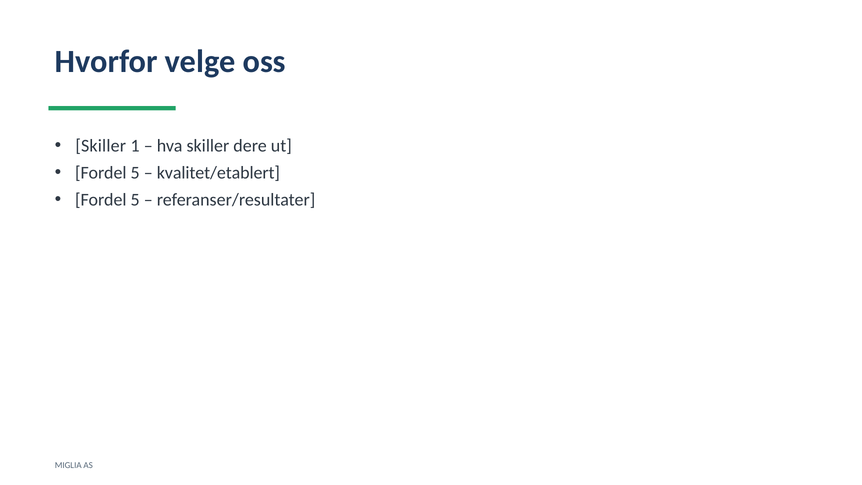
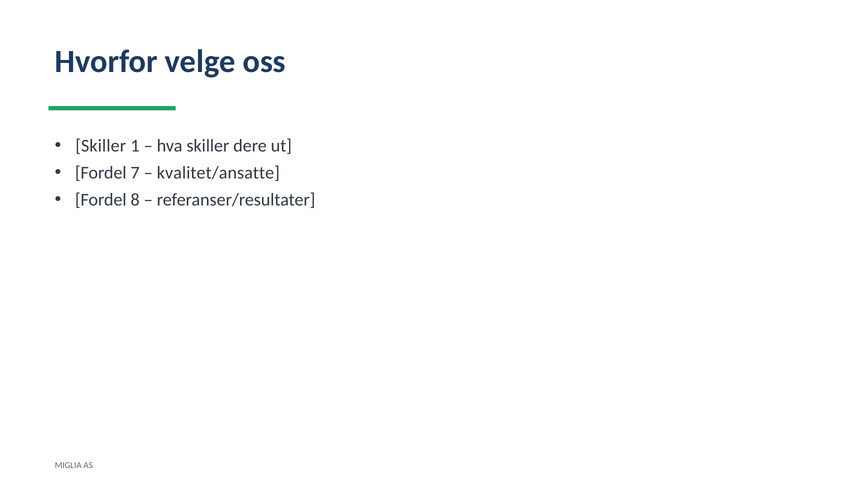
5 at (135, 173): 5 -> 7
kvalitet/etablert: kvalitet/etablert -> kvalitet/ansatte
5 at (135, 200): 5 -> 8
